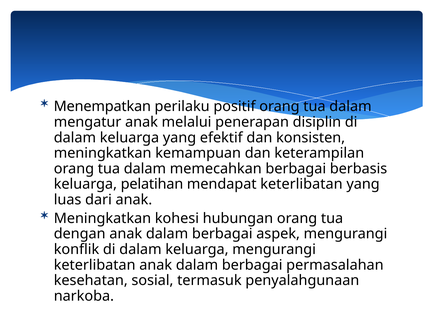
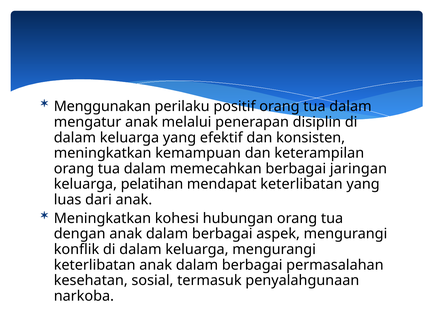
Menempatkan: Menempatkan -> Menggunakan
berbasis: berbasis -> jaringan
